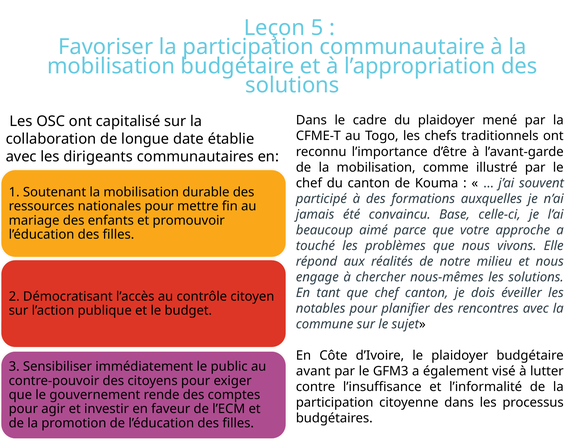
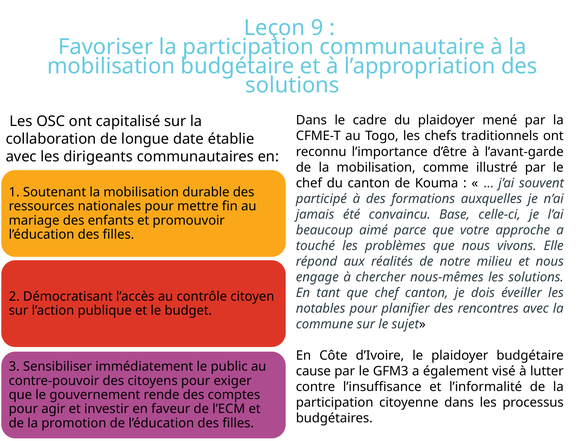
5: 5 -> 9
avant: avant -> cause
